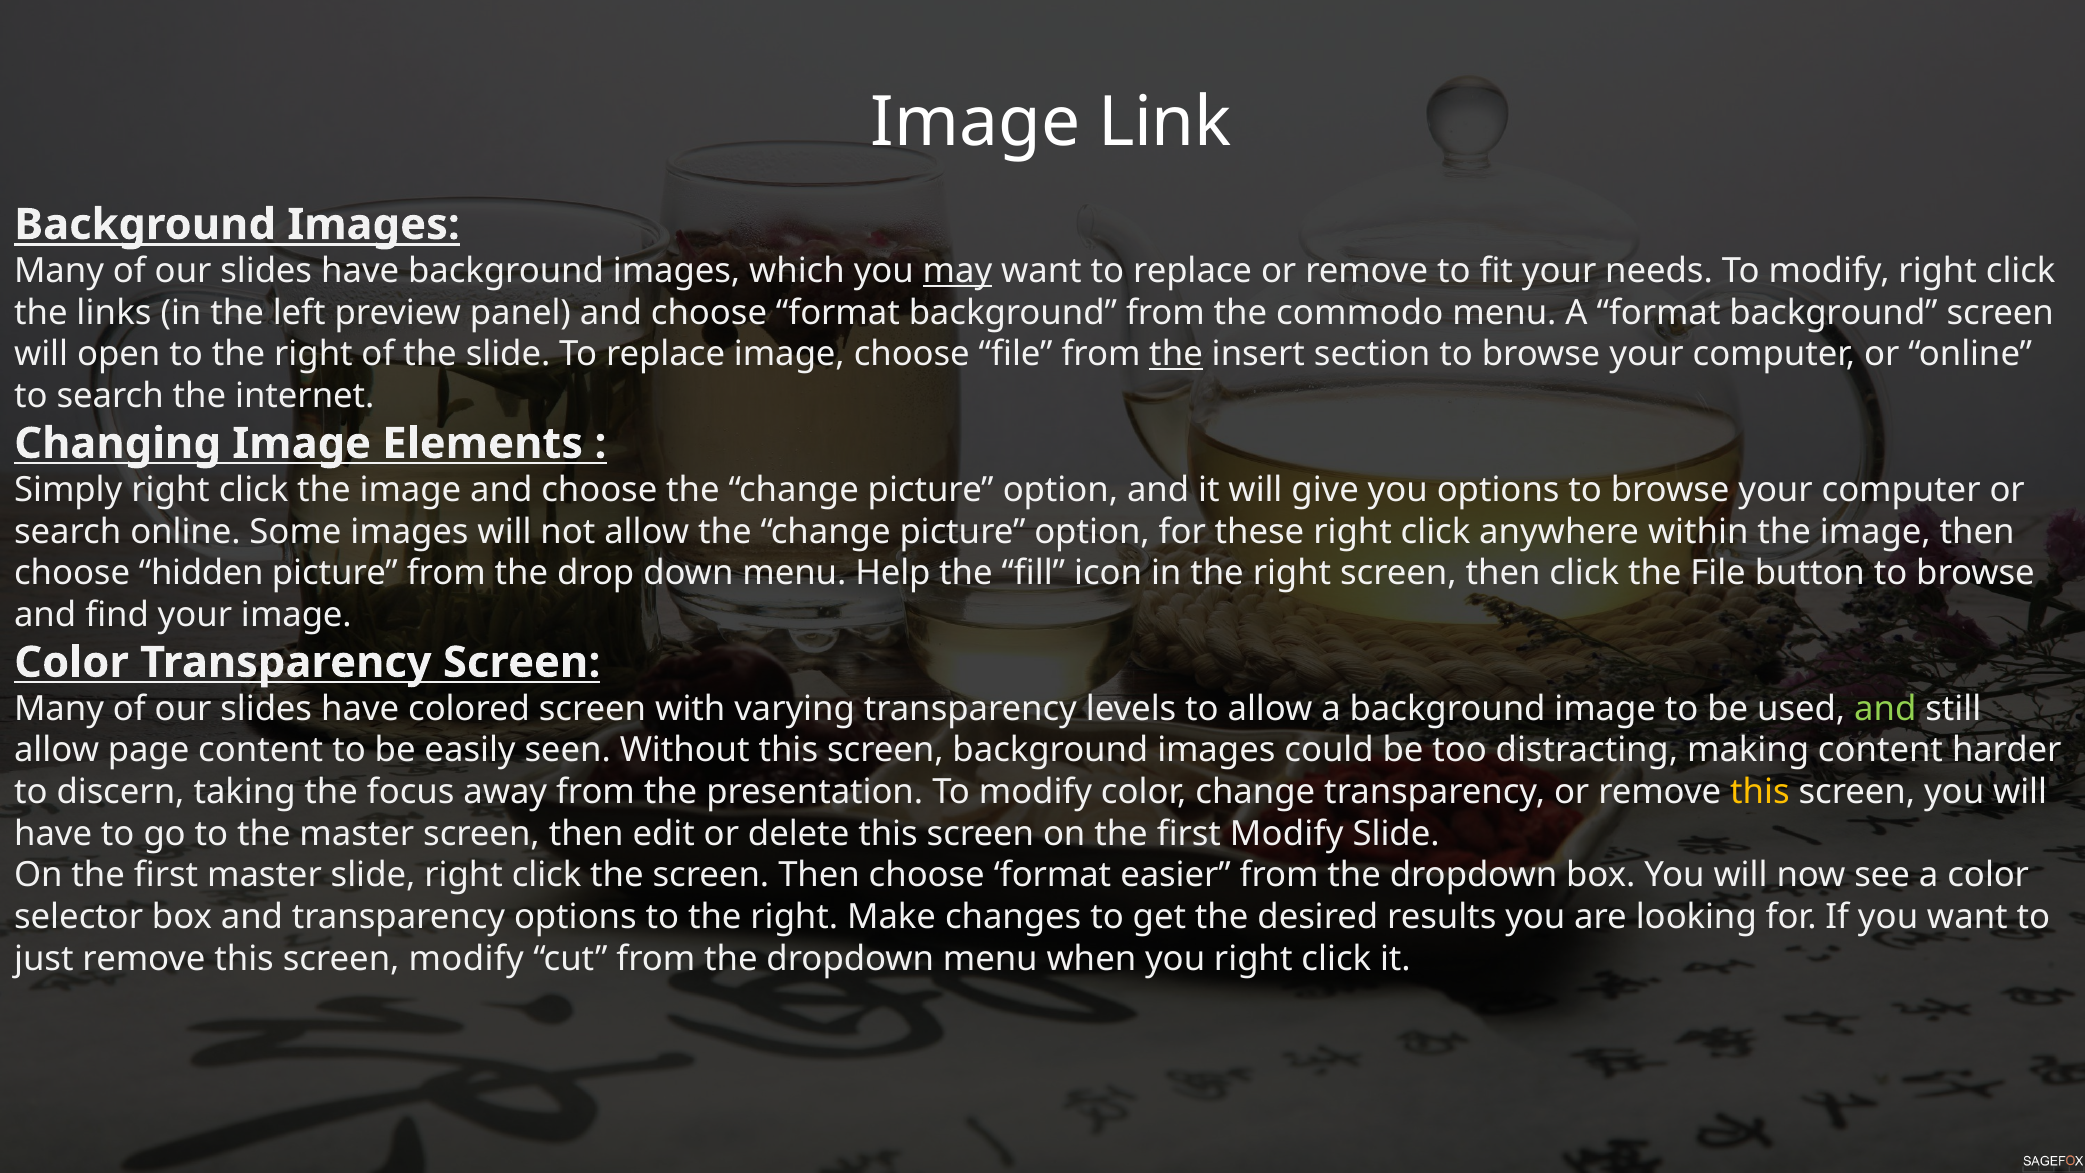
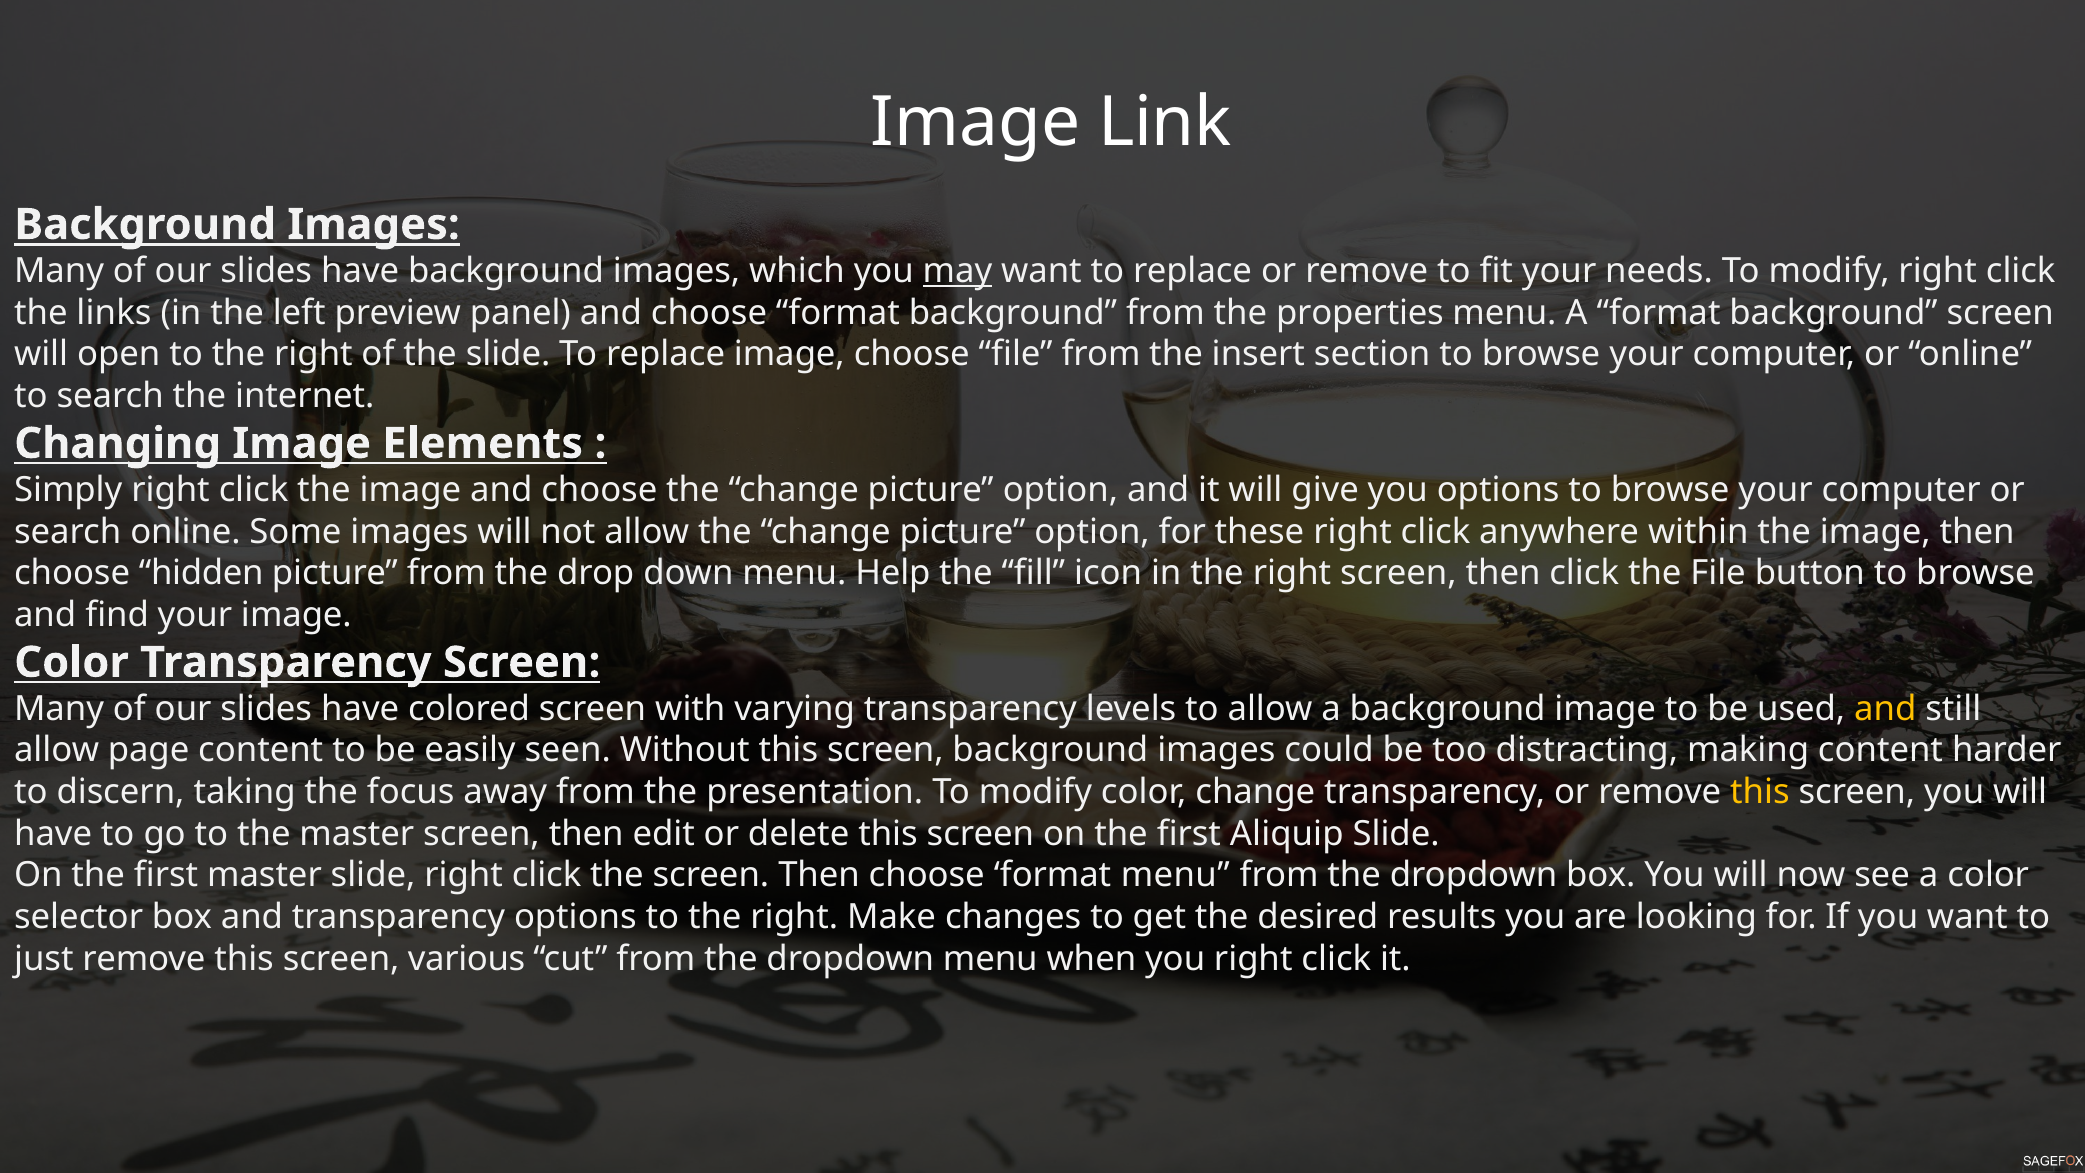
commodo: commodo -> properties
the at (1176, 354) underline: present -> none
and at (1885, 709) colour: light green -> yellow
first Modify: Modify -> Aliquip
format easier: easier -> menu
screen modify: modify -> various
